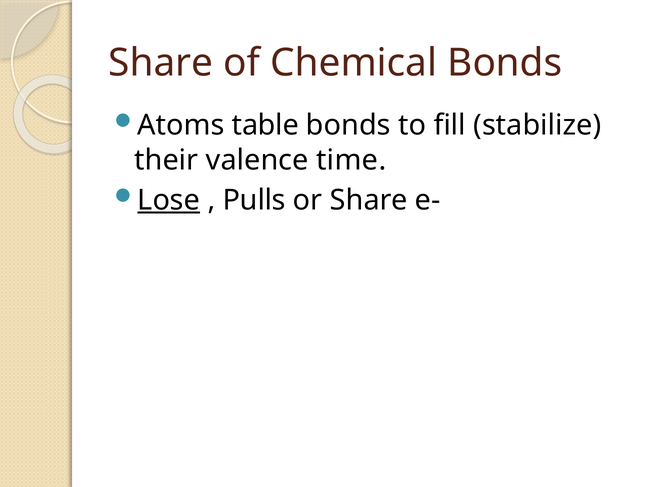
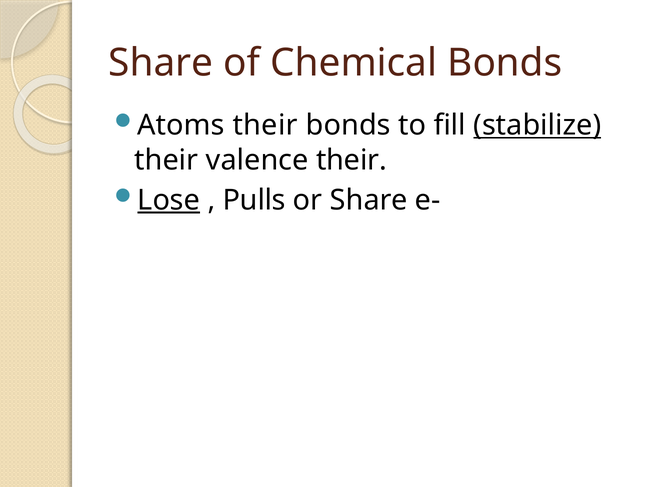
Atoms table: table -> their
stabilize underline: none -> present
valence time: time -> their
